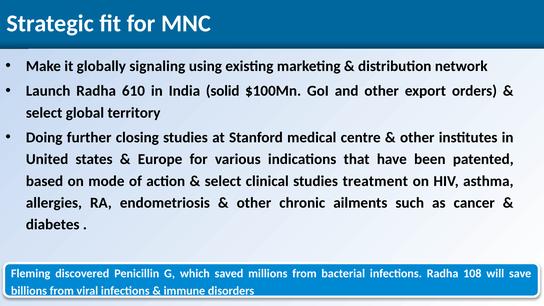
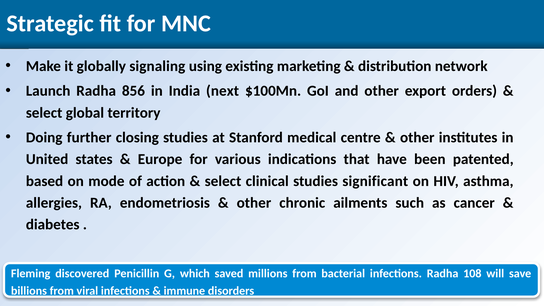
610: 610 -> 856
solid: solid -> next
treatment: treatment -> significant
